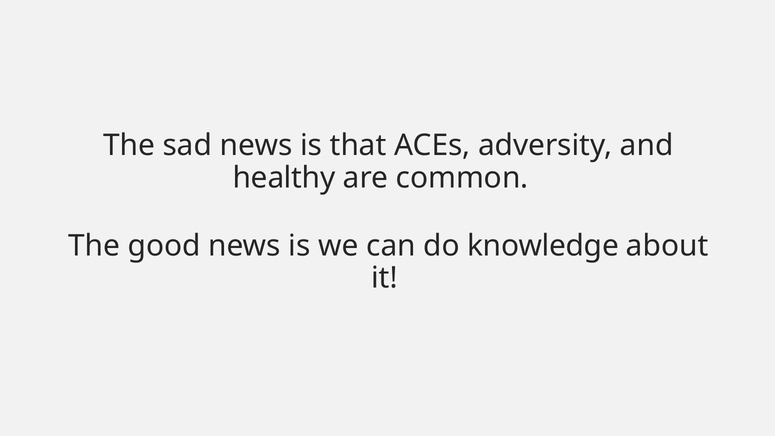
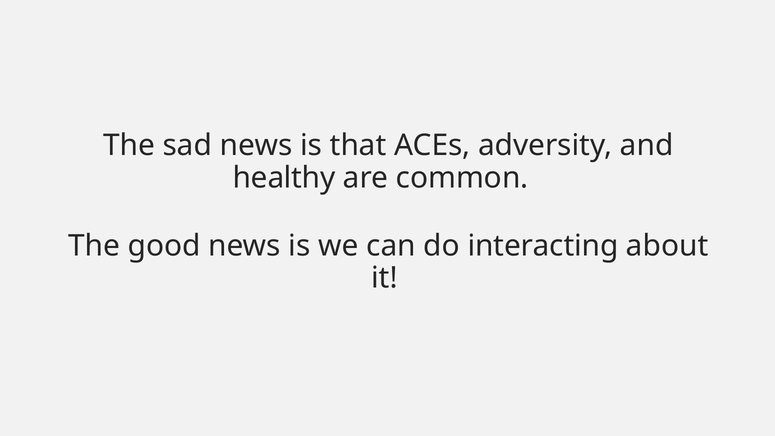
knowledge: knowledge -> interacting
